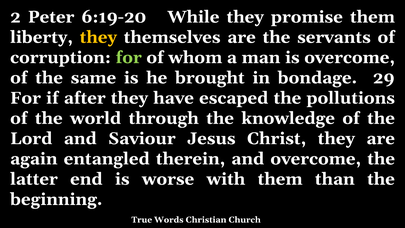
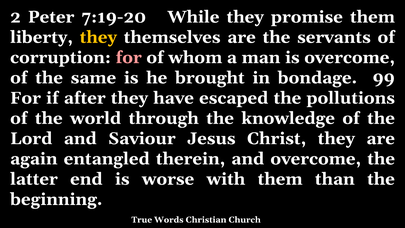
6:19-20: 6:19-20 -> 7:19-20
for at (129, 57) colour: light green -> pink
29: 29 -> 99
